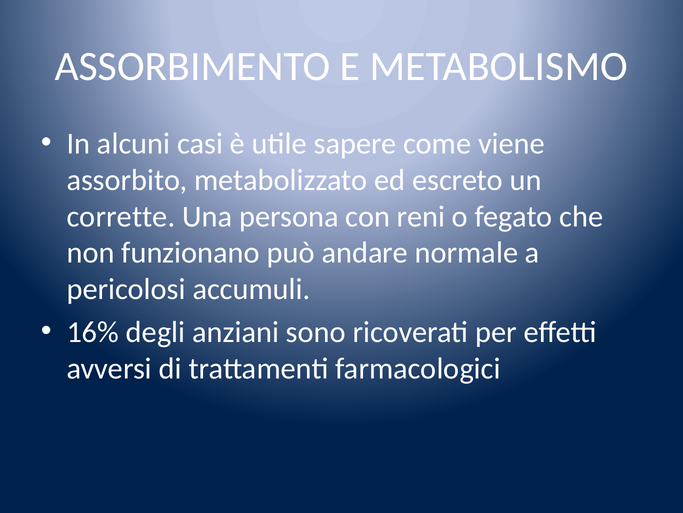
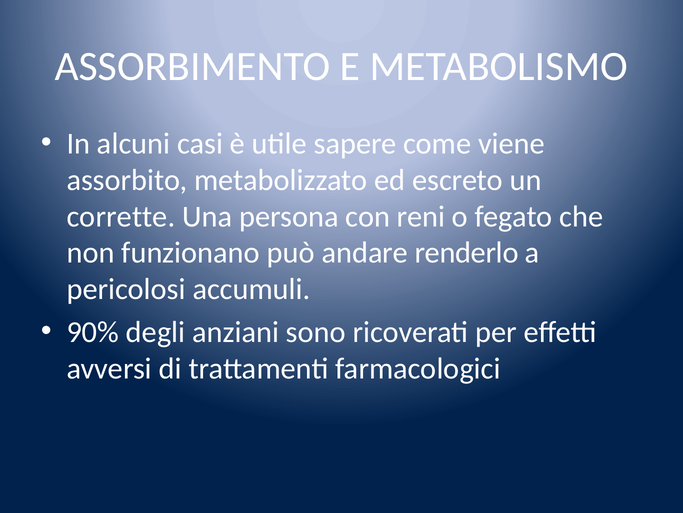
normale: normale -> renderlo
16%: 16% -> 90%
